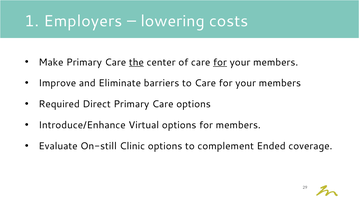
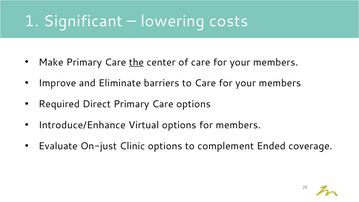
Employers: Employers -> Significant
for at (220, 62) underline: present -> none
On-still: On-still -> On-just
